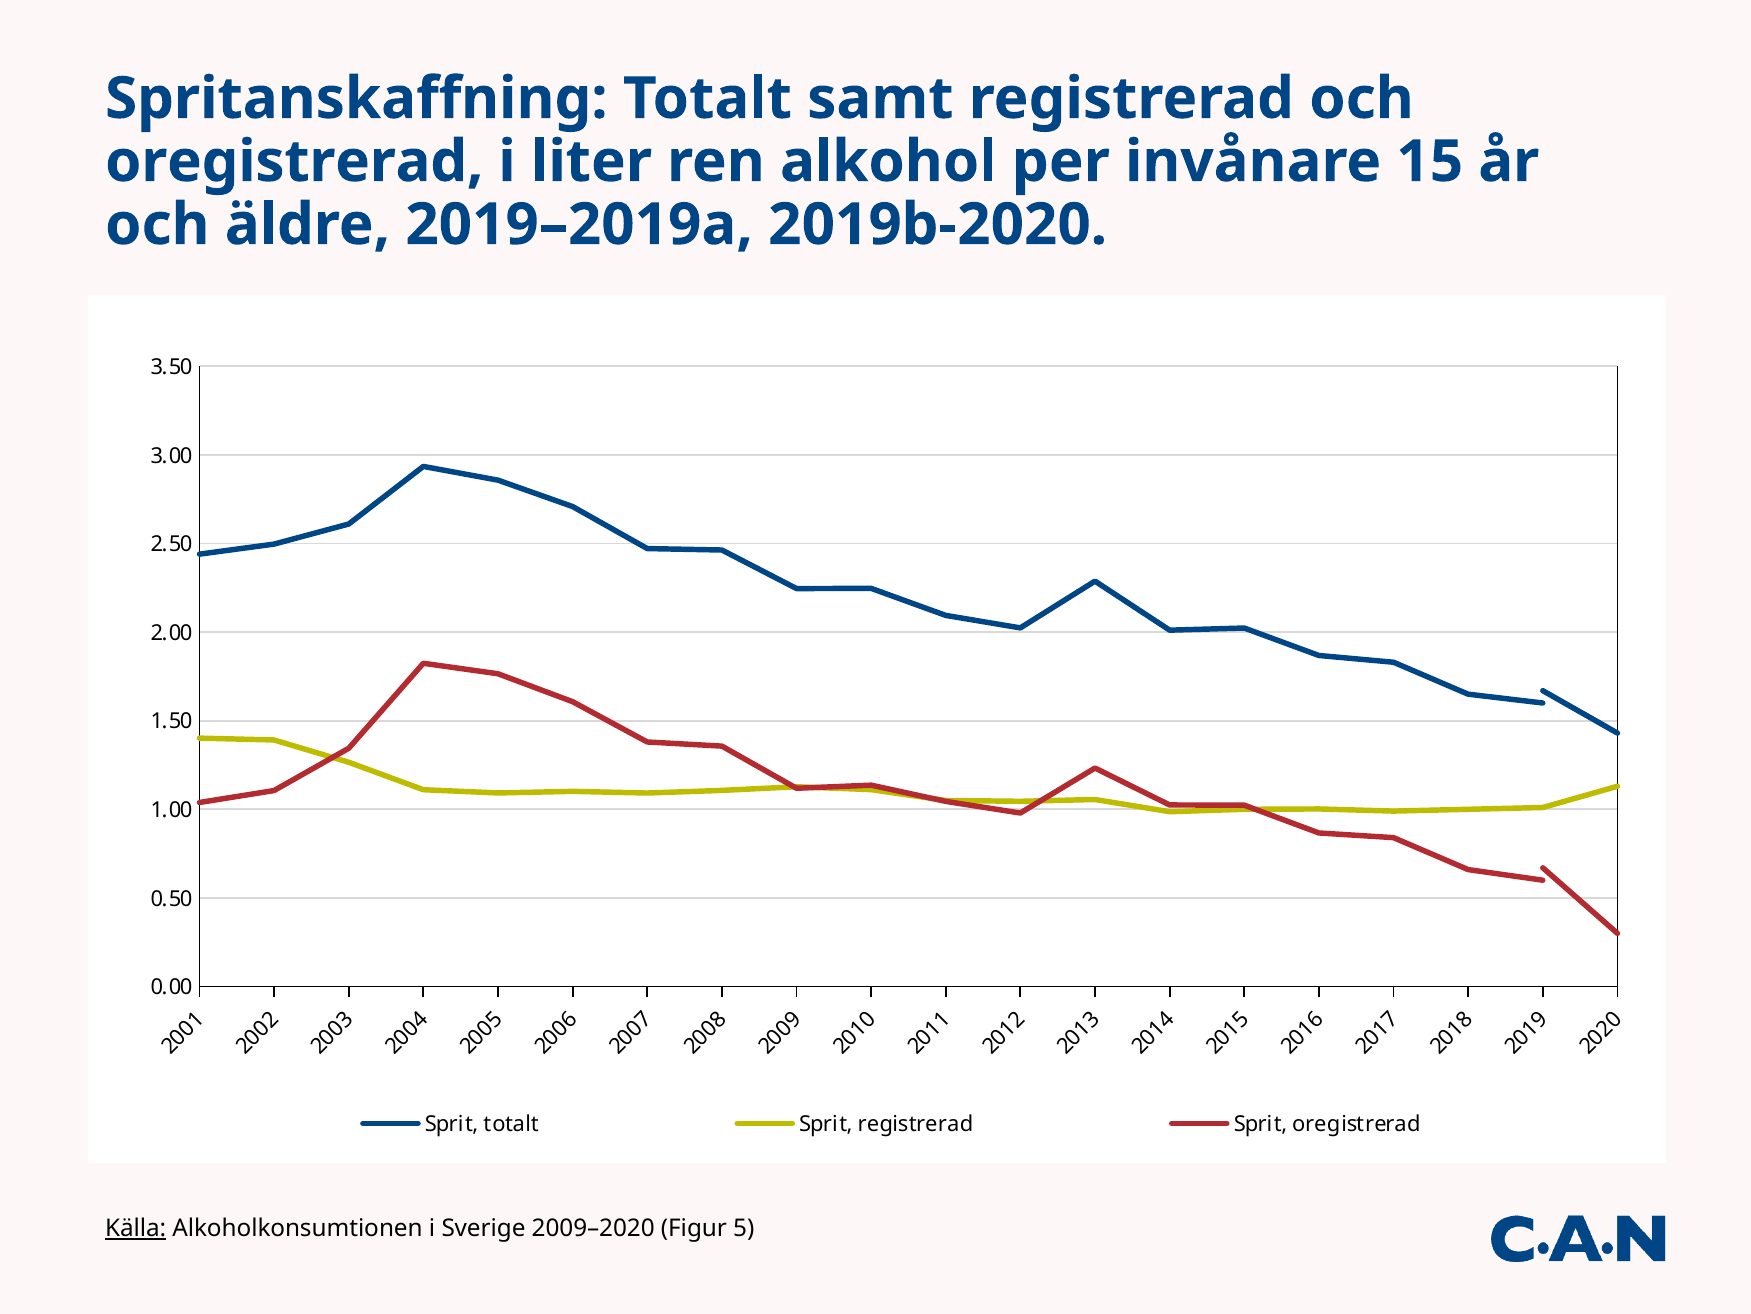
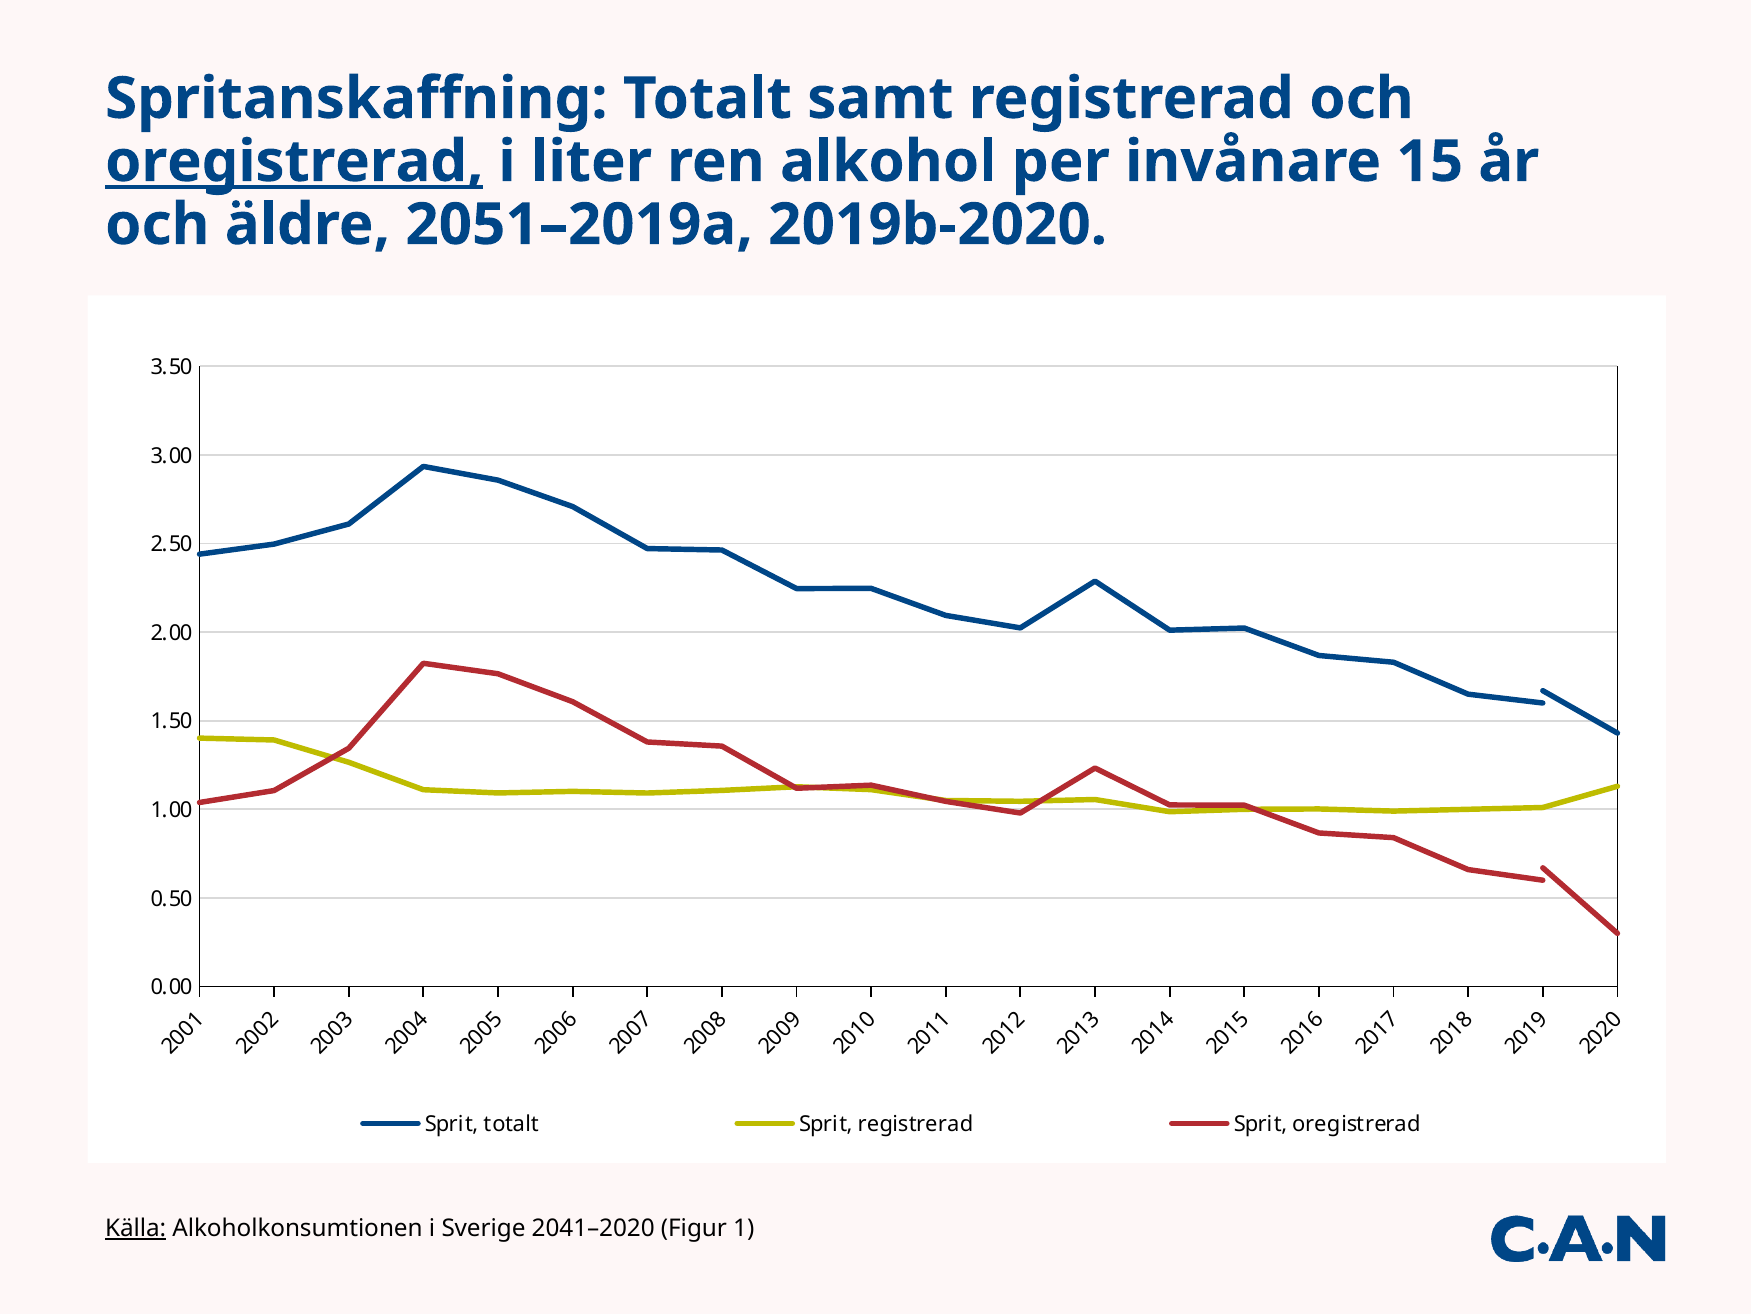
oregistrerad at (294, 162) underline: none -> present
2019–2019a: 2019–2019a -> 2051–2019a
2009–2020: 2009–2020 -> 2041–2020
Figur 5: 5 -> 1
